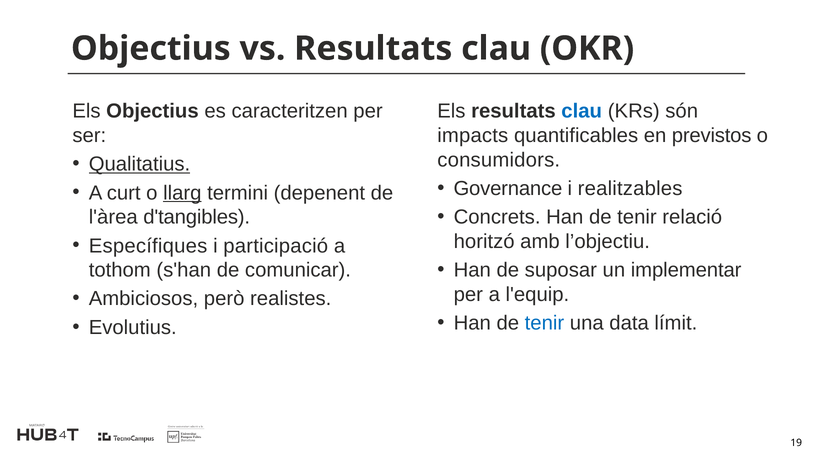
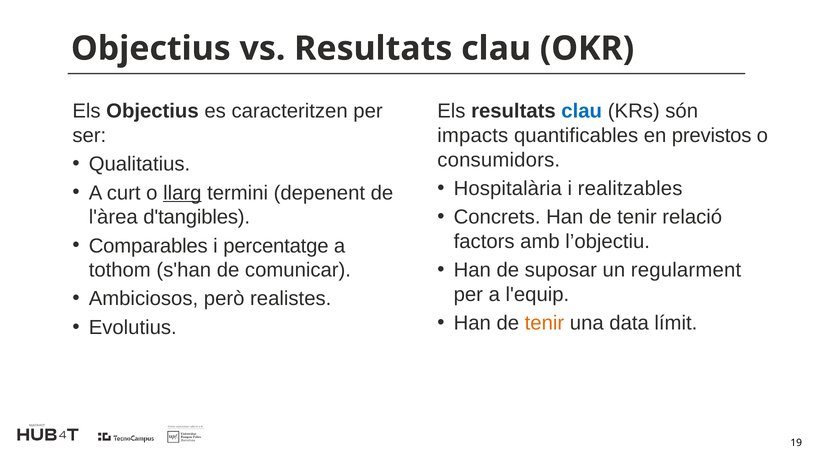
Qualitatius underline: present -> none
Governance: Governance -> Hospitalària
horitzó: horitzó -> factors
Específiques: Específiques -> Comparables
participació: participació -> percentatge
implementar: implementar -> regularment
tenir at (544, 323) colour: blue -> orange
